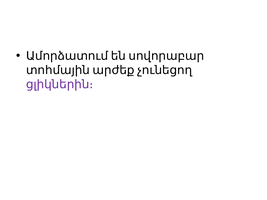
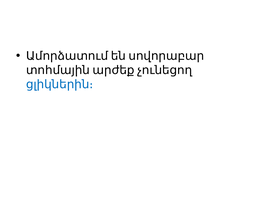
ցլիկներին։ colour: purple -> blue
